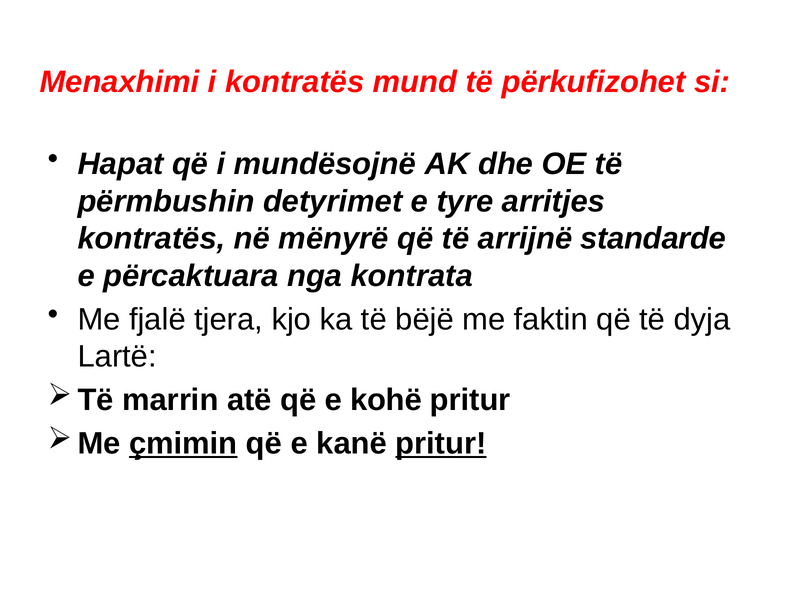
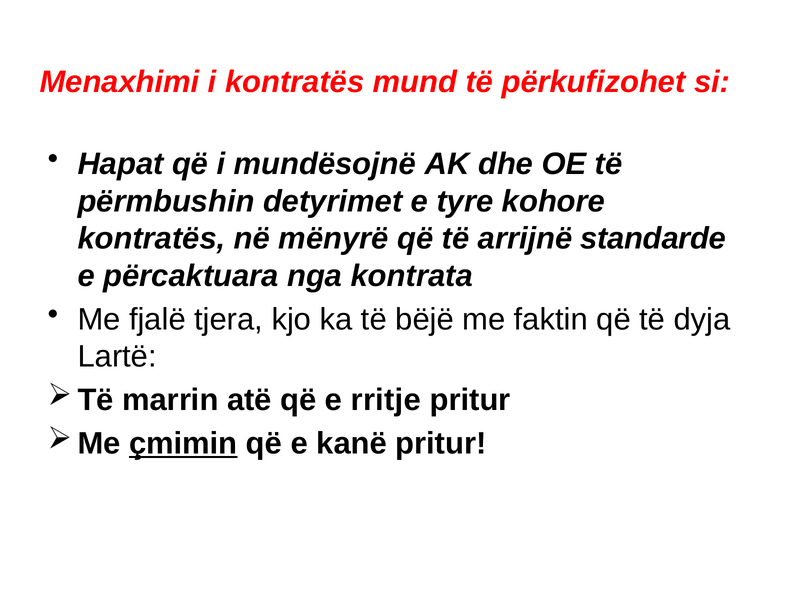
arritjes: arritjes -> kohore
kohë: kohë -> rritje
pritur at (441, 443) underline: present -> none
